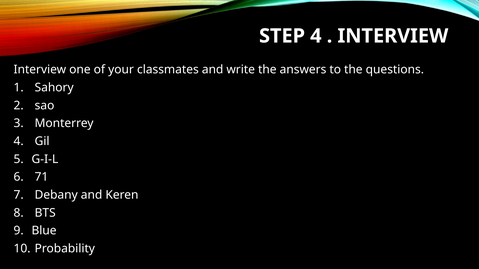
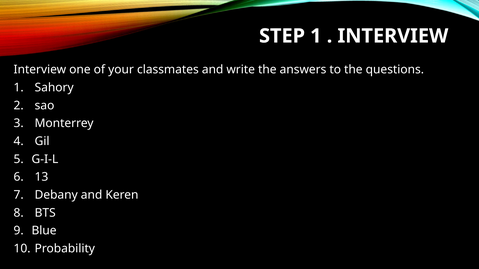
STEP 4: 4 -> 1
71: 71 -> 13
